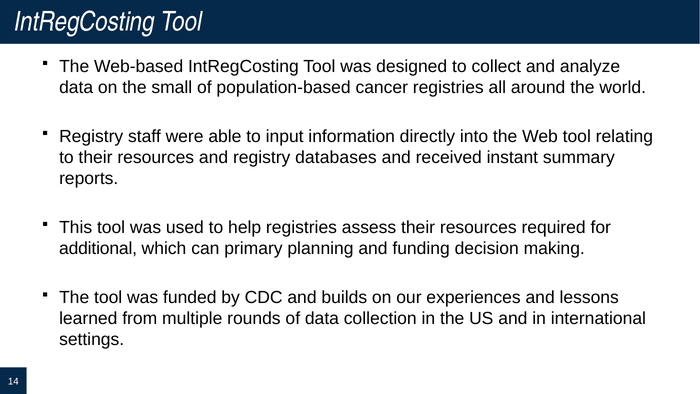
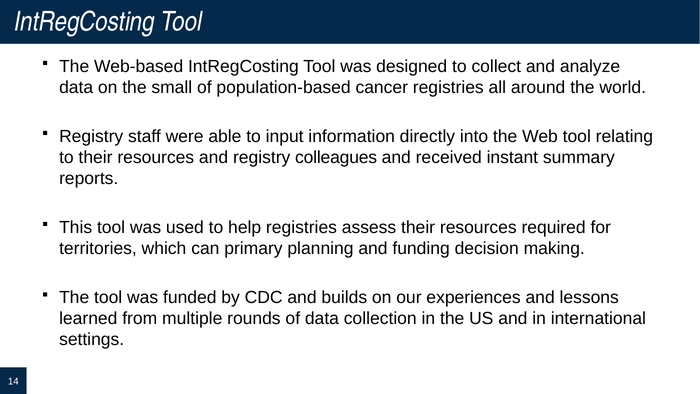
databases: databases -> colleagues
additional: additional -> territories
